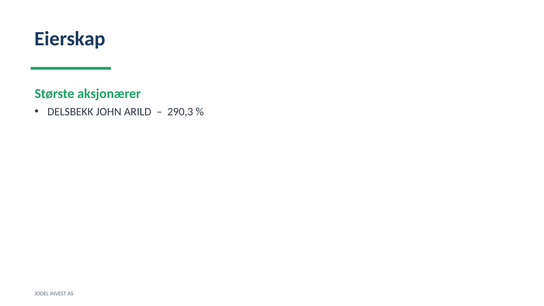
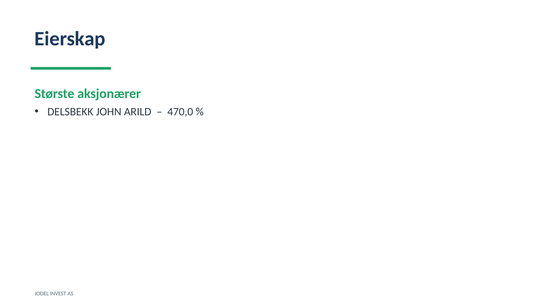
290,3: 290,3 -> 470,0
